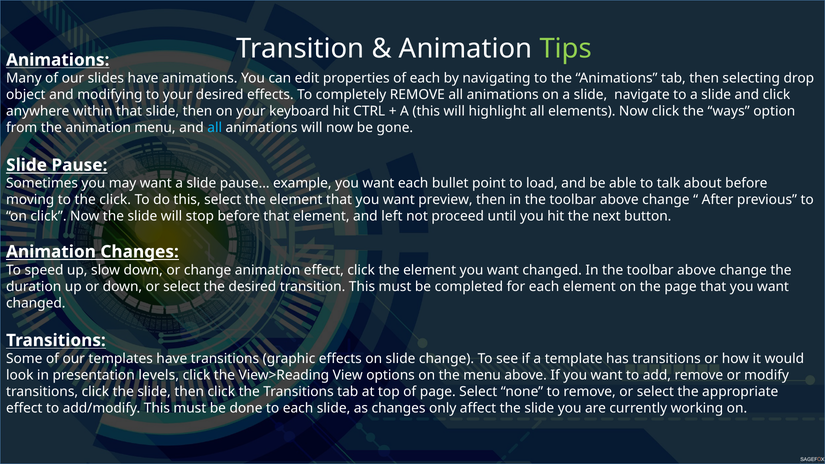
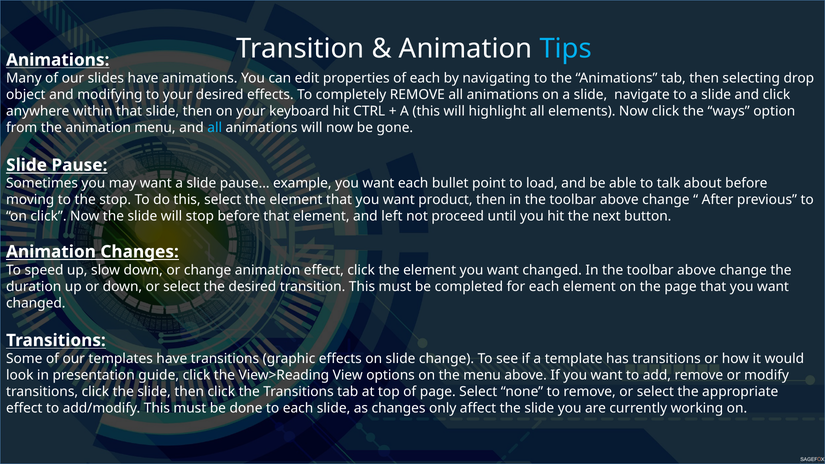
Tips colour: light green -> light blue
the click: click -> stop
preview: preview -> product
levels: levels -> guide
